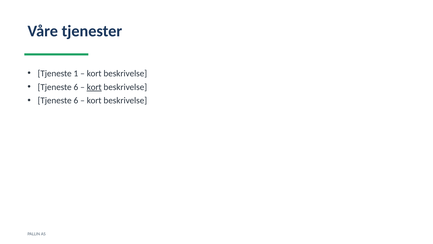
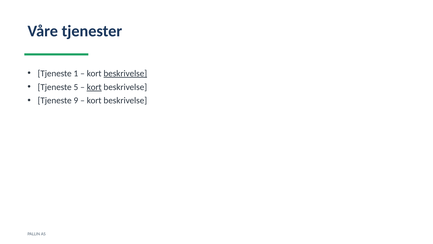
beskrivelse at (125, 73) underline: none -> present
6 at (76, 87): 6 -> 5
6 at (76, 100): 6 -> 9
